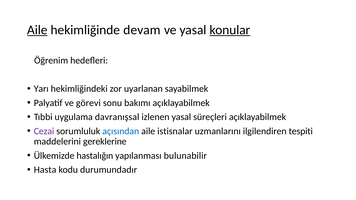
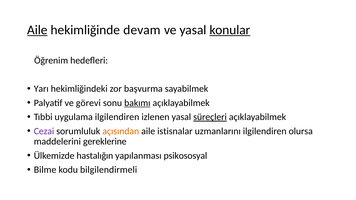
uyarlanan: uyarlanan -> başvurma
bakımı underline: none -> present
uygulama davranışsal: davranışsal -> ilgilendiren
süreçleri underline: none -> present
açısından colour: blue -> orange
tespiti: tespiti -> olursa
bulunabilir: bulunabilir -> psikososyal
Hasta: Hasta -> Bilme
durumundadır: durumundadır -> bilgilendirmeli
